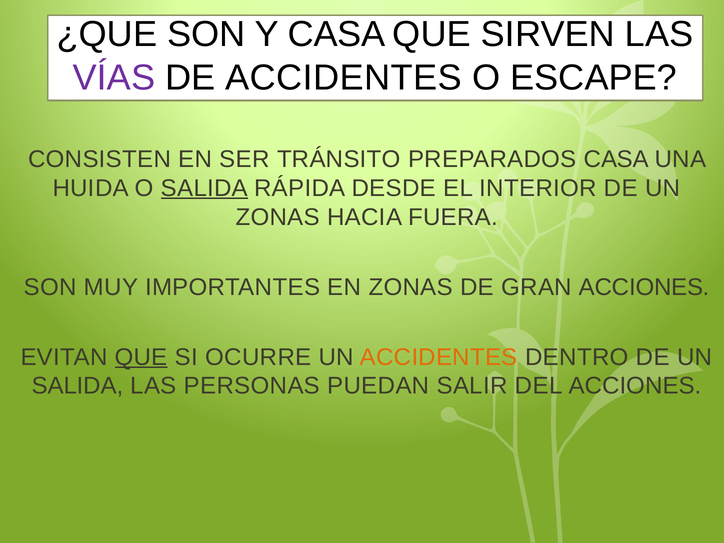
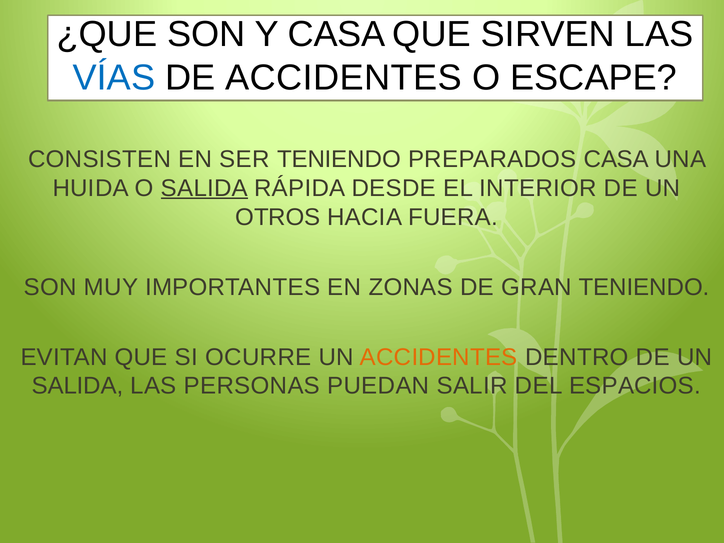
VÍAS colour: purple -> blue
SER TRÁNSITO: TRÁNSITO -> TENIENDO
ZONAS at (278, 217): ZONAS -> OTROS
GRAN ACCIONES: ACCIONES -> TENIENDO
QUE at (141, 357) underline: present -> none
DEL ACCIONES: ACCIONES -> ESPACIOS
